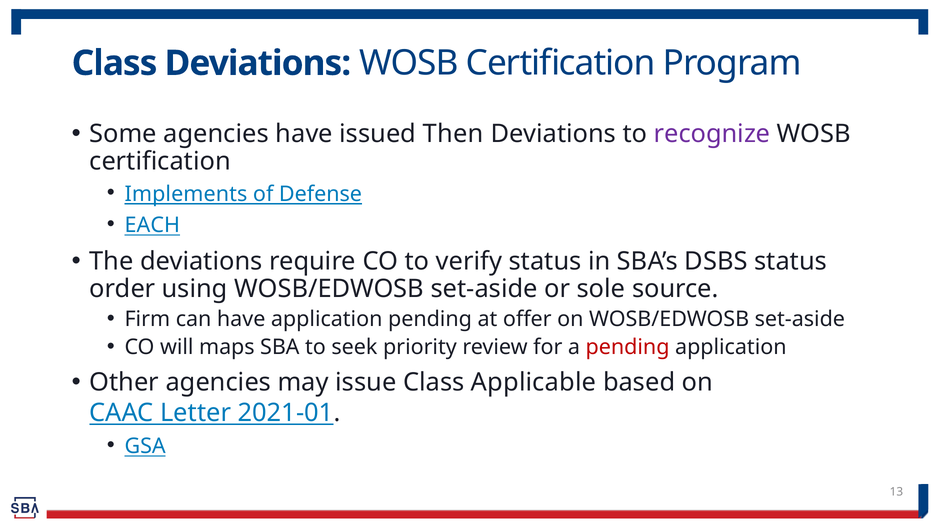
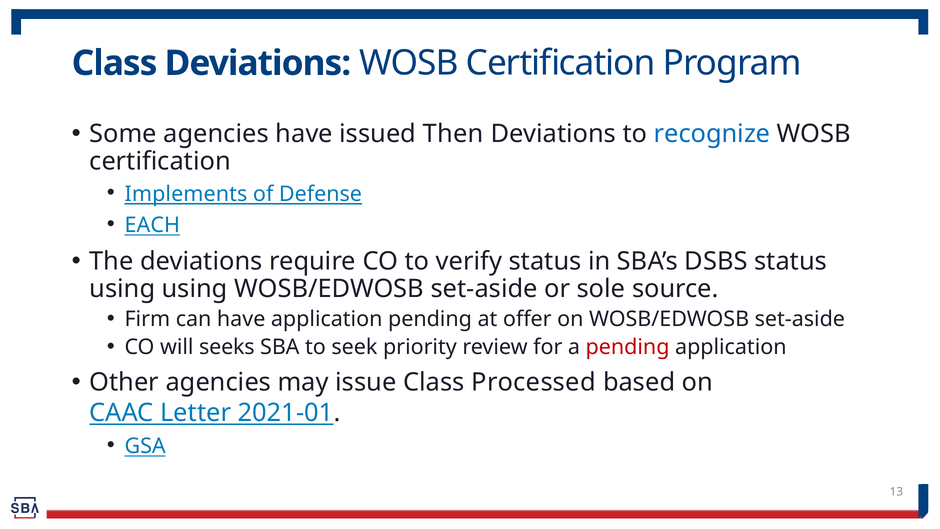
recognize colour: purple -> blue
order at (122, 288): order -> using
maps: maps -> seeks
Applicable: Applicable -> Processed
